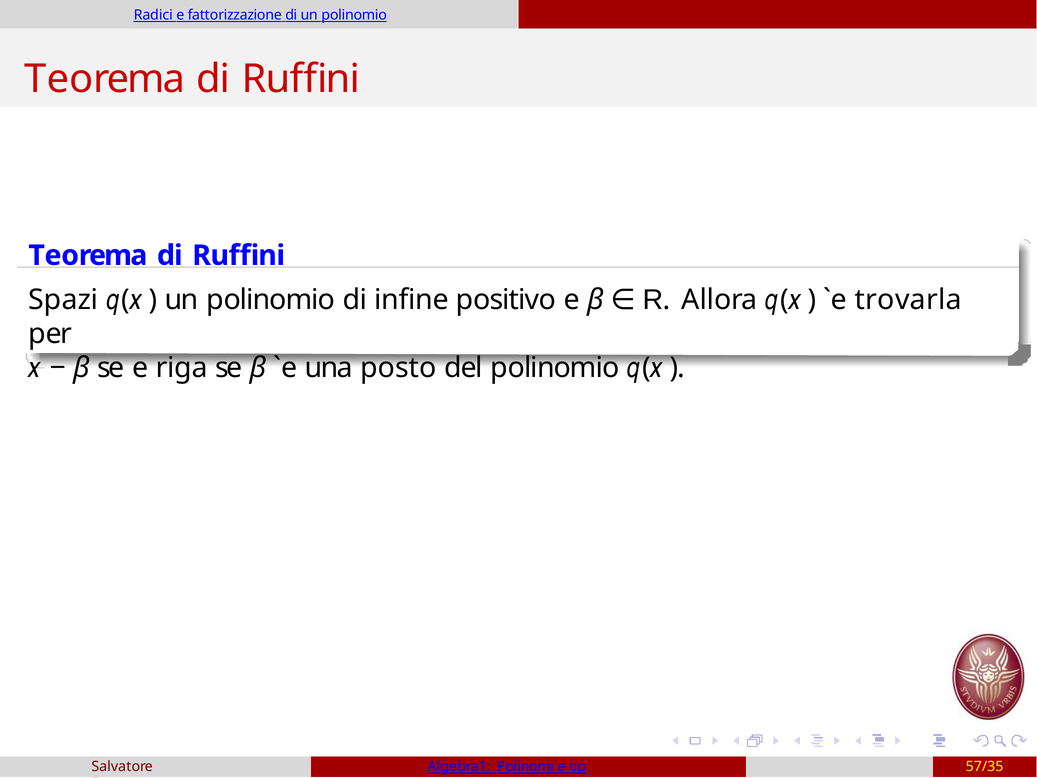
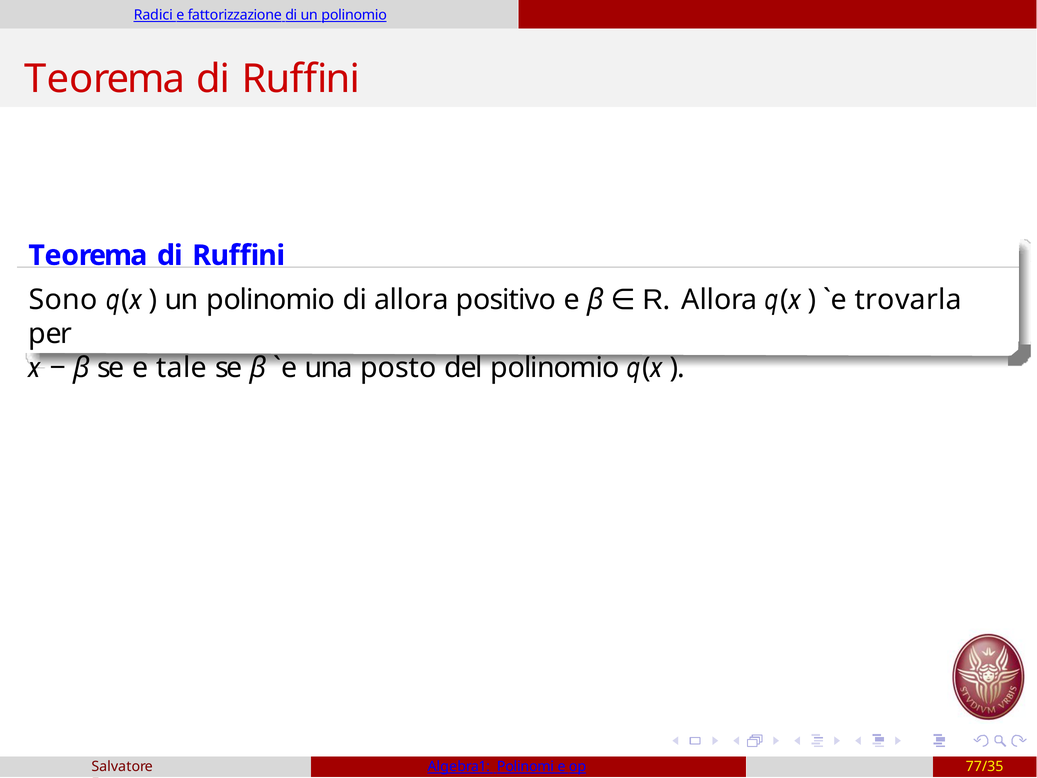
Spazi: Spazi -> Sono
di infine: infine -> allora
riga: riga -> tale
57/35: 57/35 -> 77/35
